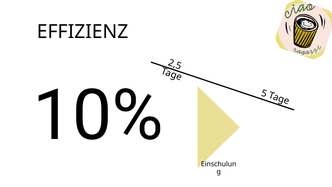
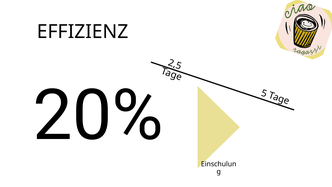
10%: 10% -> 20%
